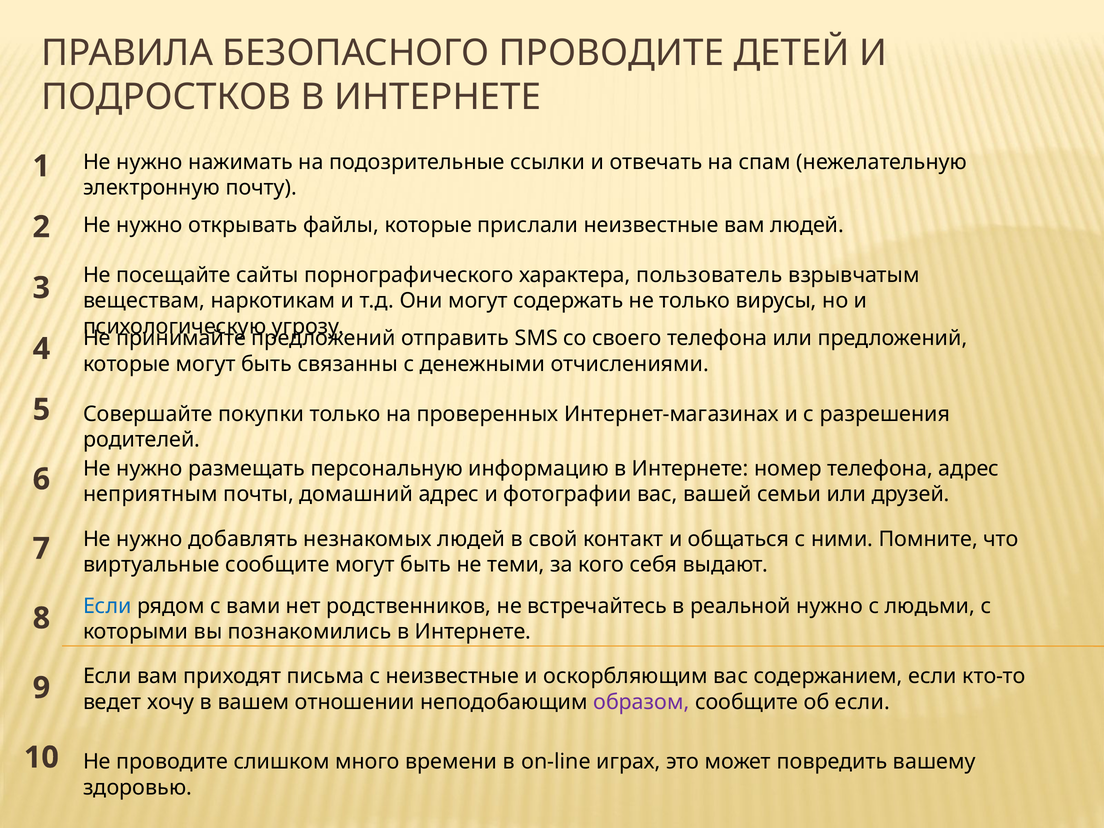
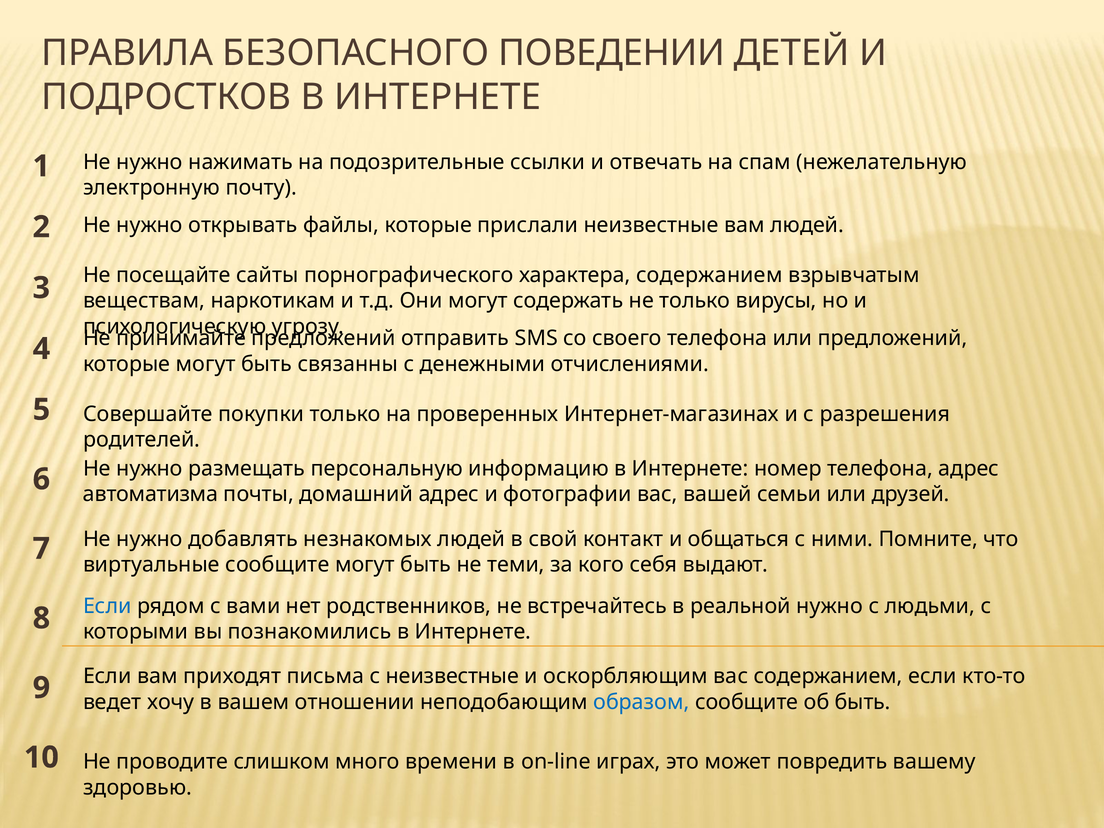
БЕЗОПАСНОГО ПРОВОДИТЕ: ПРОВОДИТЕ -> ПОВЕДЕНИИ
характера пользователь: пользователь -> содержанием
неприятным: неприятным -> автоматизма
образом colour: purple -> blue
об если: если -> быть
